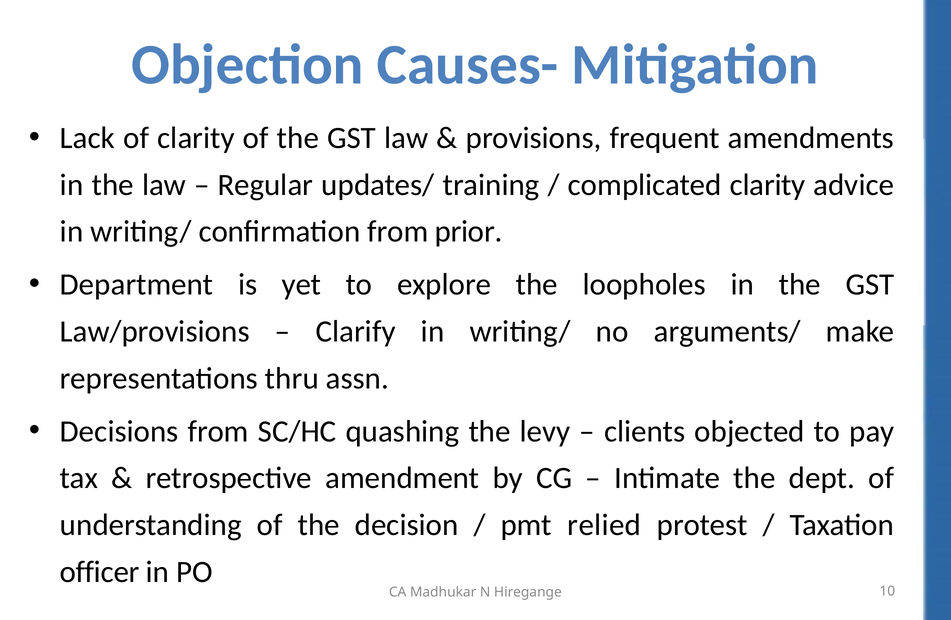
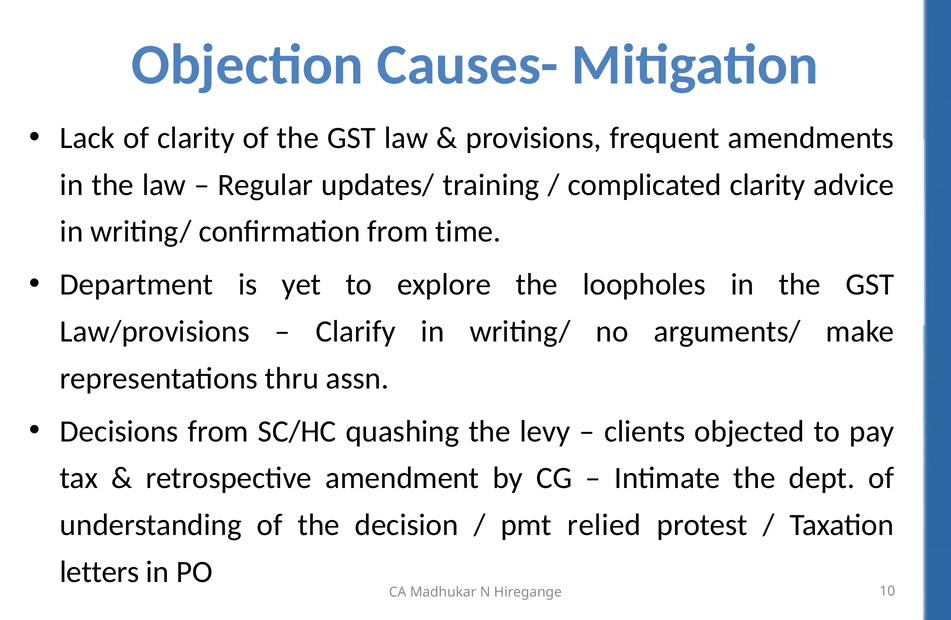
prior: prior -> time
officer: officer -> letters
